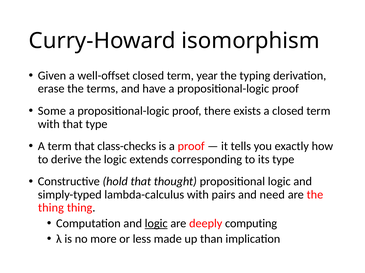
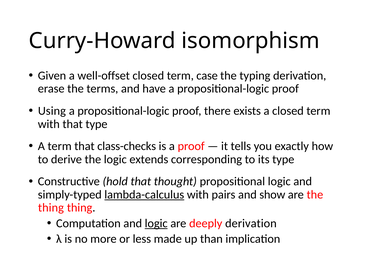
year: year -> case
Some: Some -> Using
lambda-calculus underline: none -> present
need: need -> show
deeply computing: computing -> derivation
